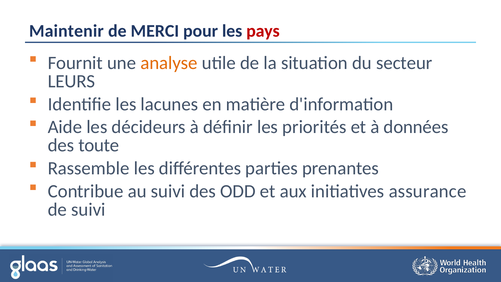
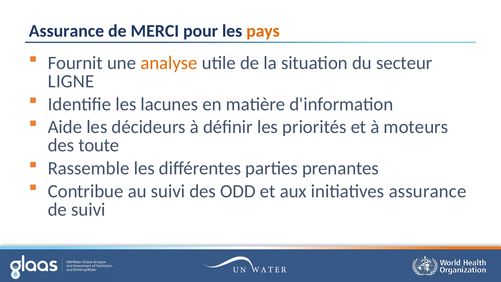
Maintenir at (66, 31): Maintenir -> Assurance
pays colour: red -> orange
LEURS: LEURS -> LIGNE
données: données -> moteurs
